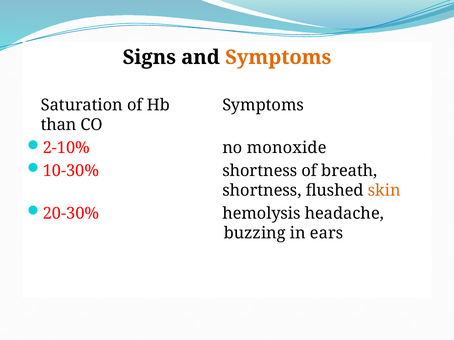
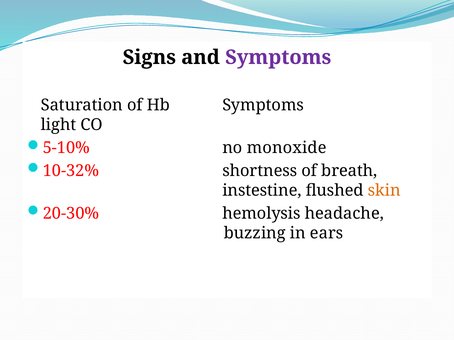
Symptoms at (278, 57) colour: orange -> purple
than: than -> light
2-10%: 2-10% -> 5-10%
10-30%: 10-30% -> 10-32%
shortness at (262, 191): shortness -> instestine
